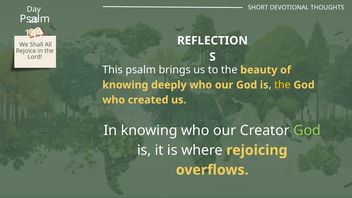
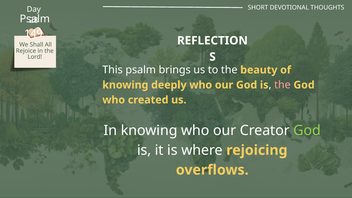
the at (282, 85) colour: yellow -> pink
